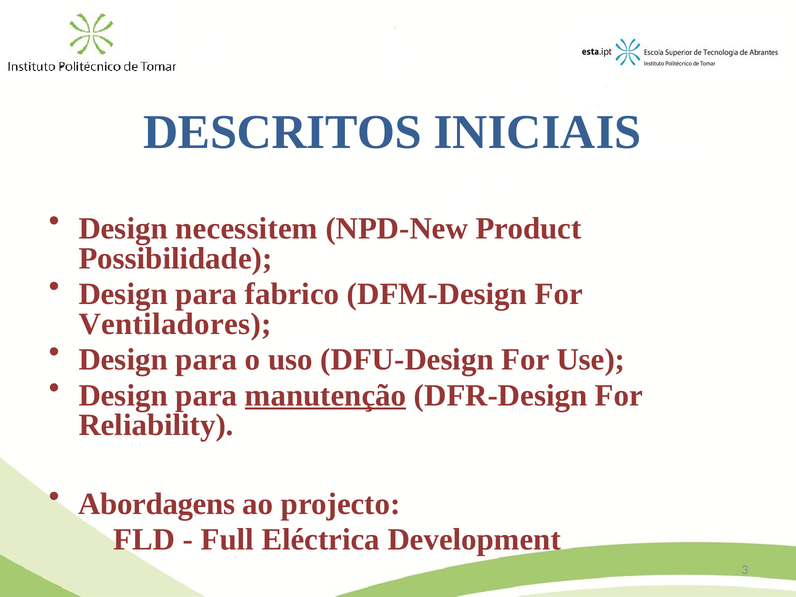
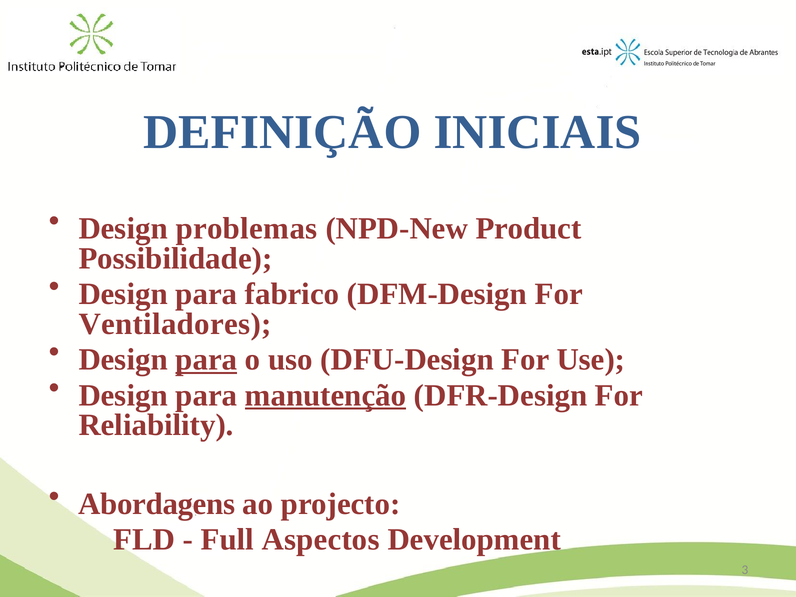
DESCRITOS: DESCRITOS -> DEFINIÇÃO
necessitem: necessitem -> problemas
para at (206, 360) underline: none -> present
Eléctrica: Eléctrica -> Aspectos
